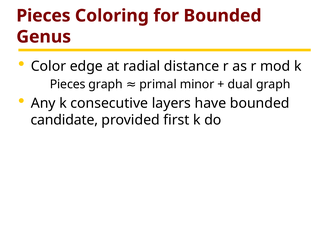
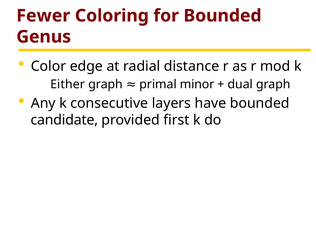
Pieces at (43, 16): Pieces -> Fewer
Pieces at (68, 84): Pieces -> Either
